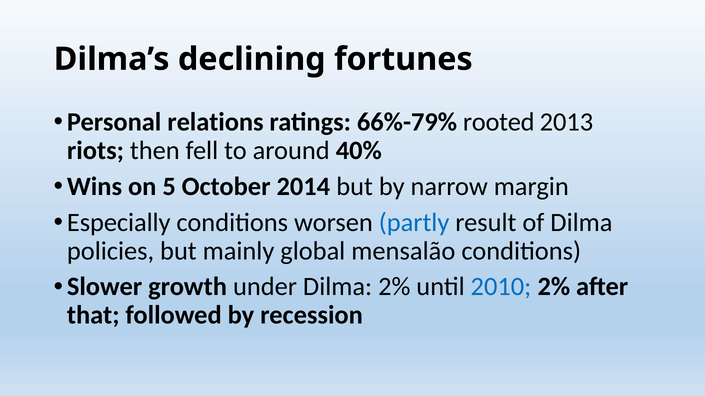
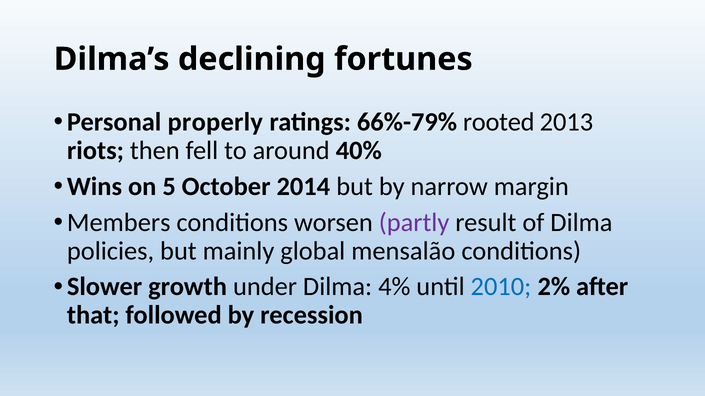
relations: relations -> properly
Especially: Especially -> Members
partly colour: blue -> purple
Dilma 2%: 2% -> 4%
